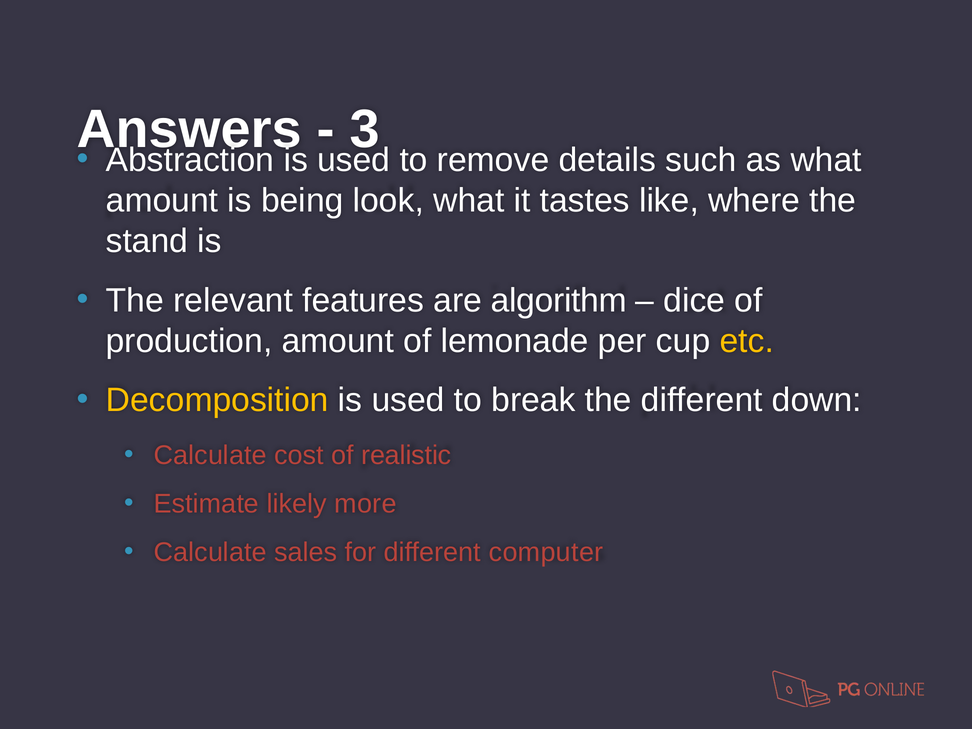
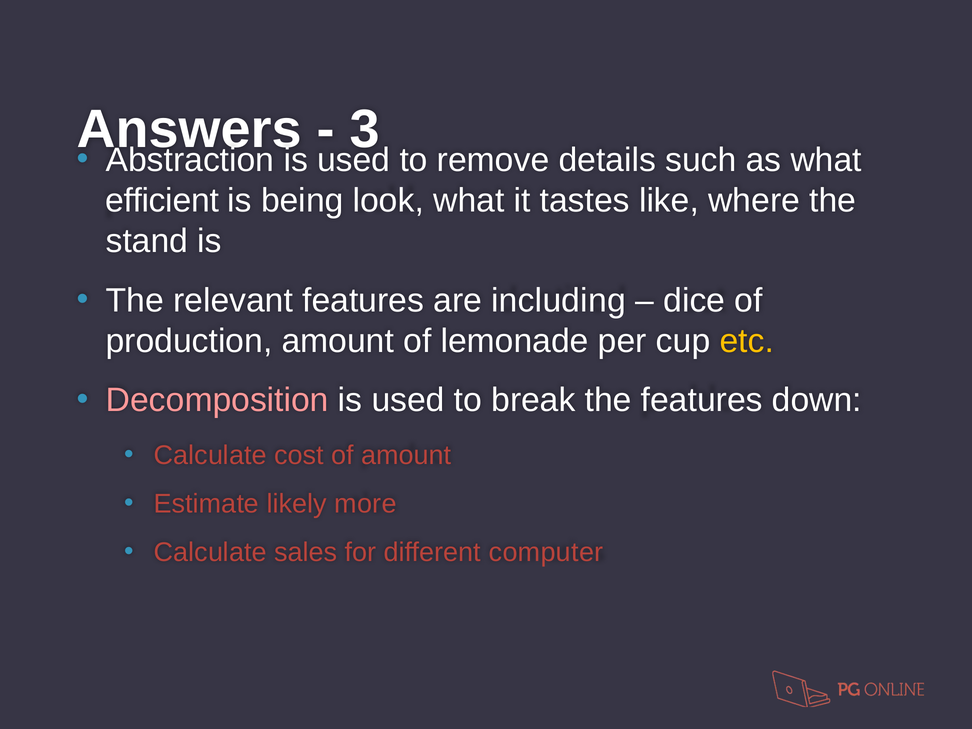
amount at (162, 201): amount -> efficient
algorithm: algorithm -> including
Decomposition colour: yellow -> pink
the different: different -> features
of realistic: realistic -> amount
